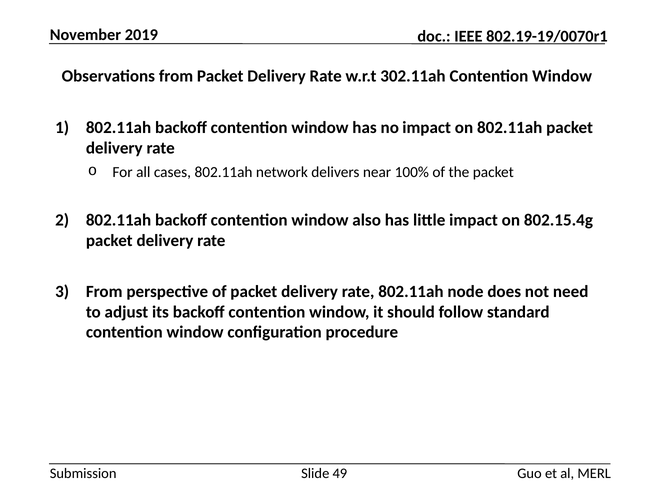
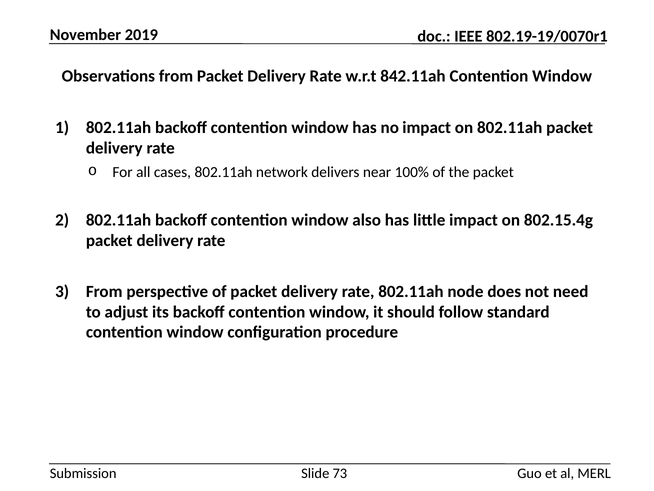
302.11ah: 302.11ah -> 842.11ah
49: 49 -> 73
